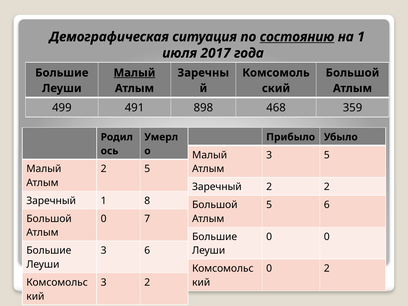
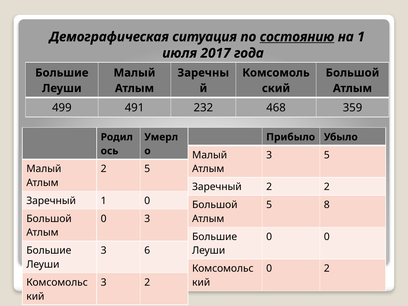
Малый at (134, 73) underline: present -> none
898: 898 -> 232
1 8: 8 -> 0
5 6: 6 -> 8
0 7: 7 -> 3
